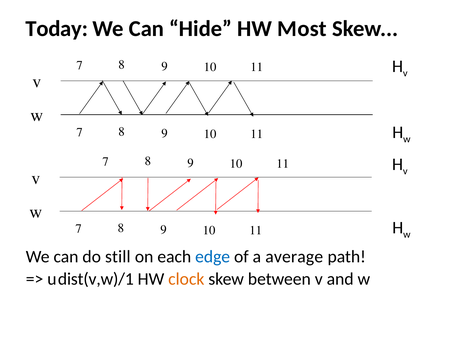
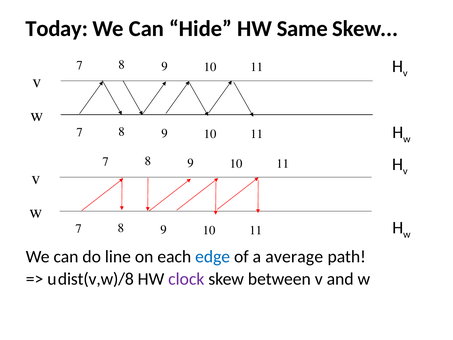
Most: Most -> Same
still: still -> line
dist(v,w)/1: dist(v,w)/1 -> dist(v,w)/8
clock colour: orange -> purple
